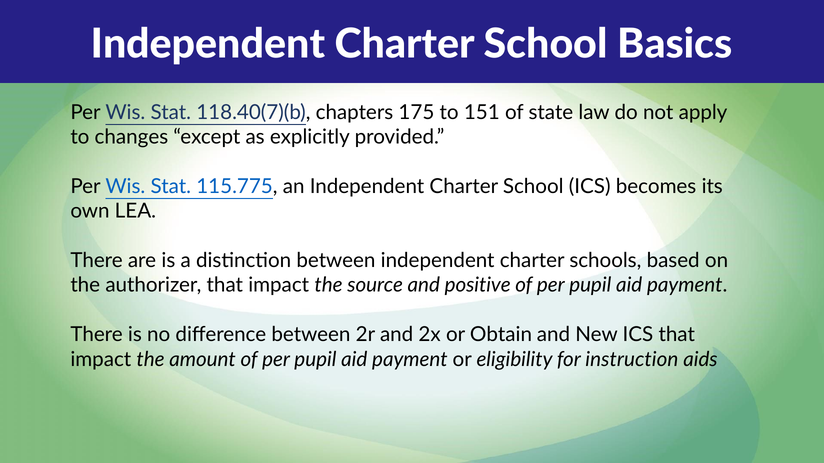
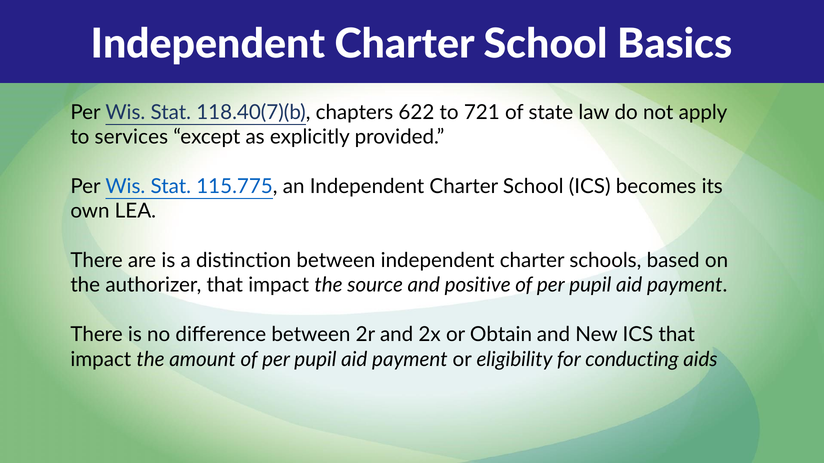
175: 175 -> 622
151: 151 -> 721
changes: changes -> services
instruction: instruction -> conducting
